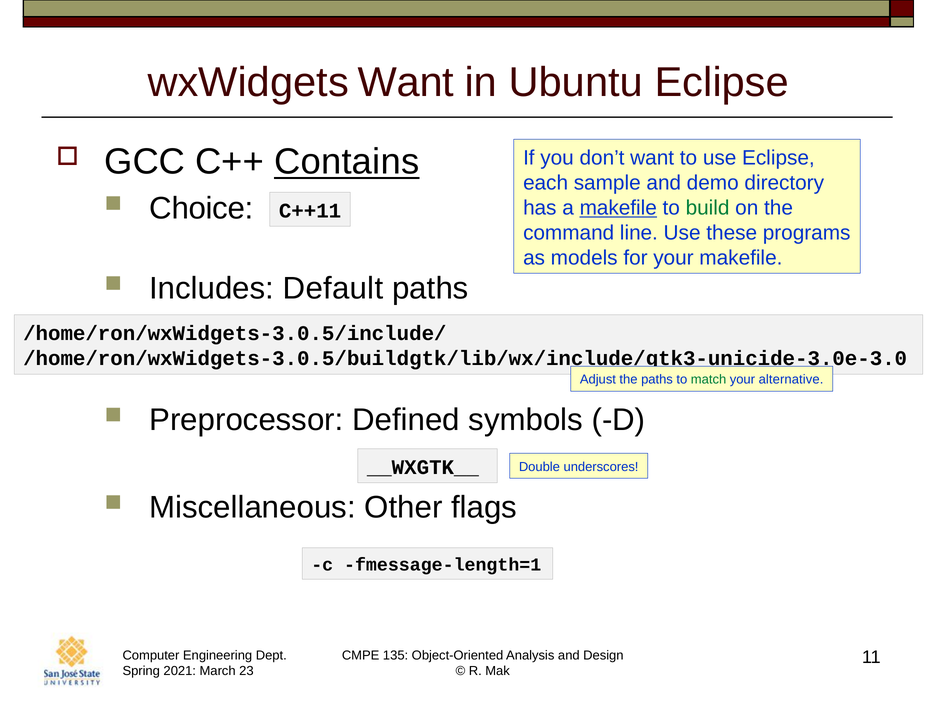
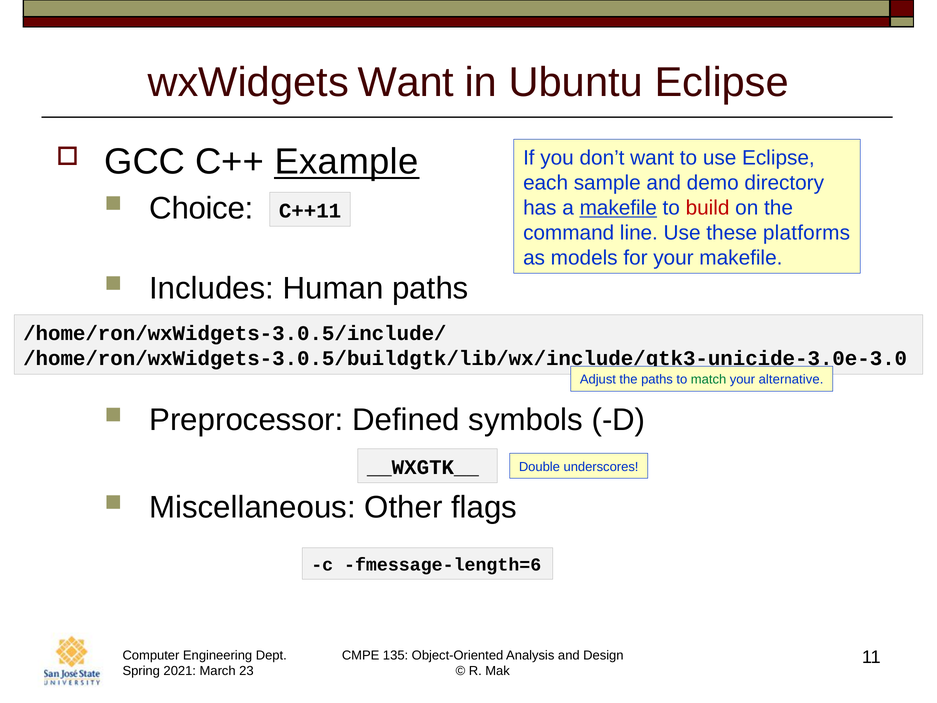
Contains: Contains -> Example
build colour: green -> red
programs: programs -> platforms
Default: Default -> Human
fmessage-length=1: fmessage-length=1 -> fmessage-length=6
